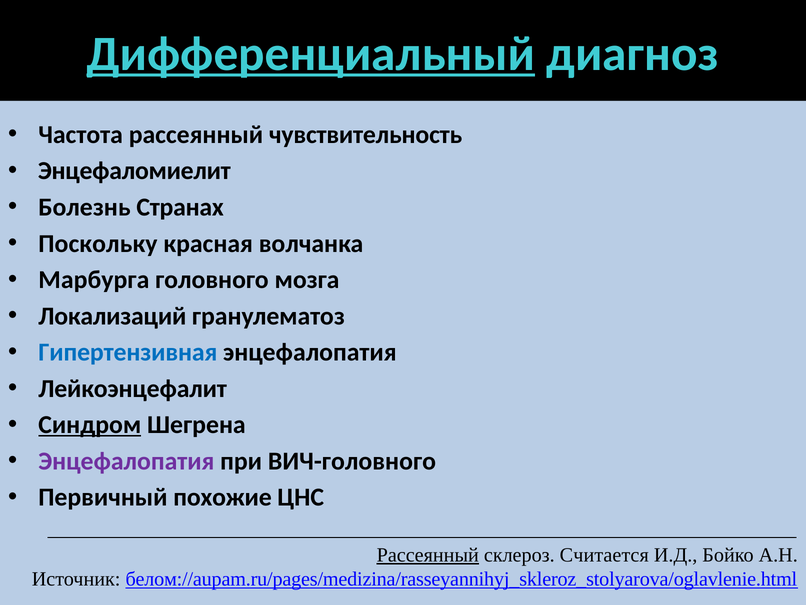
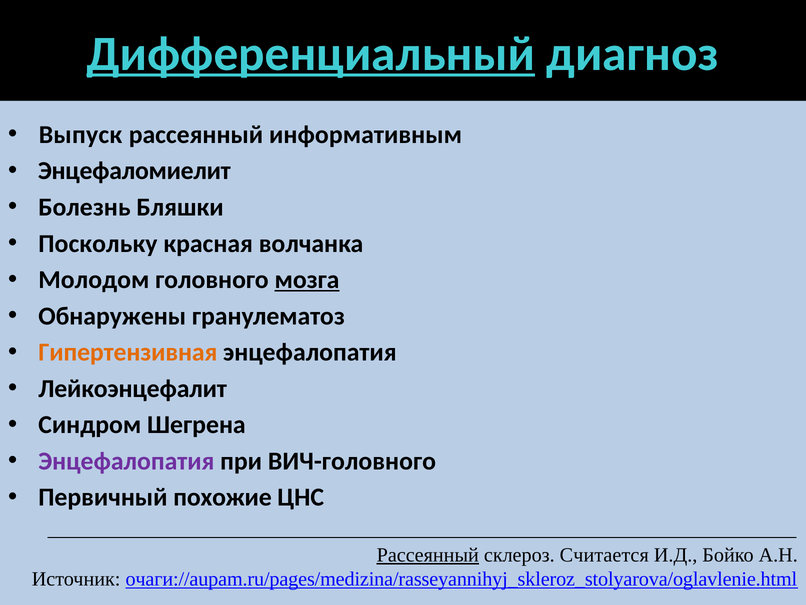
Частота: Частота -> Выпуск
чувствительность: чувствительность -> информативным
Странах: Странах -> Бляшки
Марбурга: Марбурга -> Молодом
мозга underline: none -> present
Локализаций: Локализаций -> Обнаружены
Гипертензивная colour: blue -> orange
Синдром underline: present -> none
белом://aupam.ru/pages/medizina/rasseyannihyj_skleroz_stolyarova/oglavlenie.html: белом://aupam.ru/pages/medizina/rasseyannihyj_skleroz_stolyarova/oglavlenie.html -> очаги://aupam.ru/pages/medizina/rasseyannihyj_skleroz_stolyarova/oglavlenie.html
